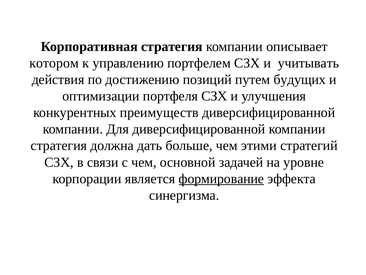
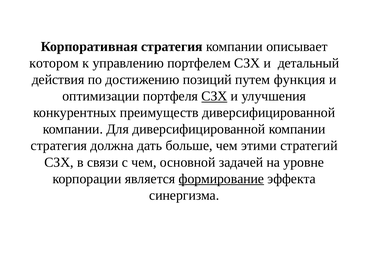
учитывать: учитывать -> детальный
будущих: будущих -> функция
СЗХ at (214, 96) underline: none -> present
